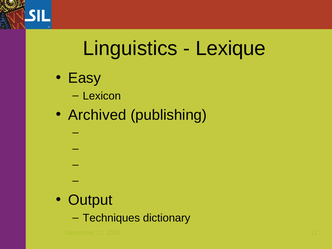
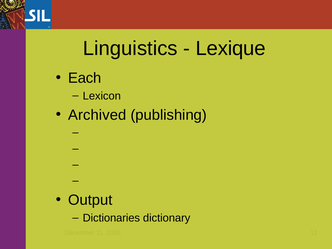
Easy: Easy -> Each
Techniques: Techniques -> Dictionaries
